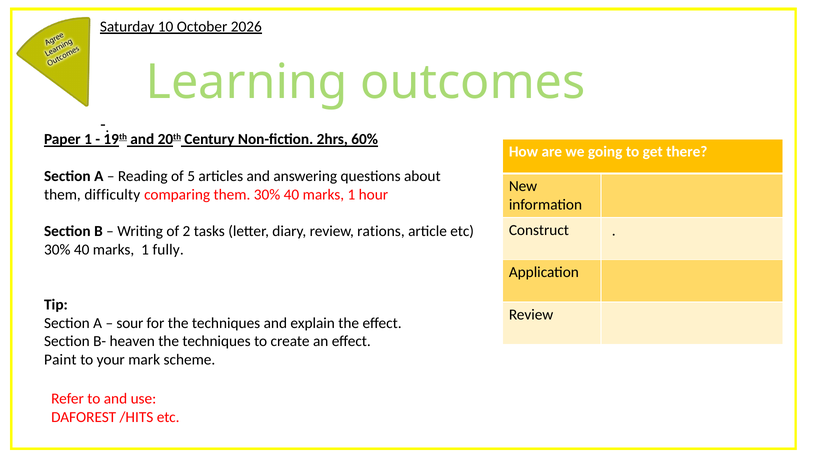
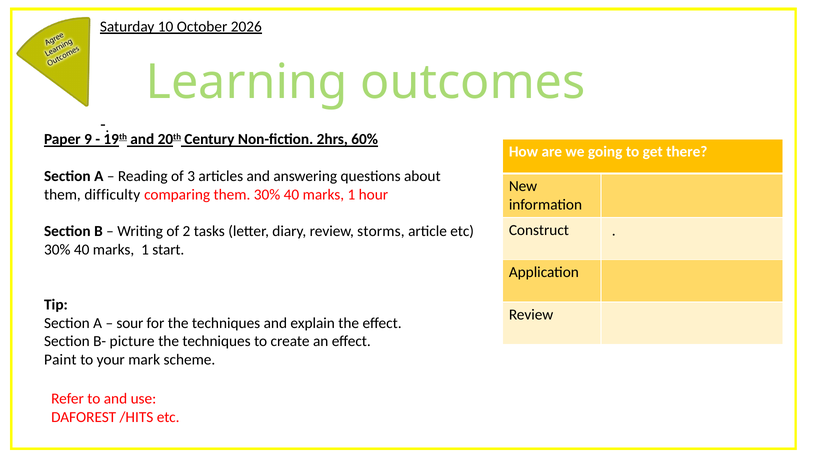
Paper 1: 1 -> 9
5: 5 -> 3
rations: rations -> storms
fully: fully -> start
heaven: heaven -> picture
